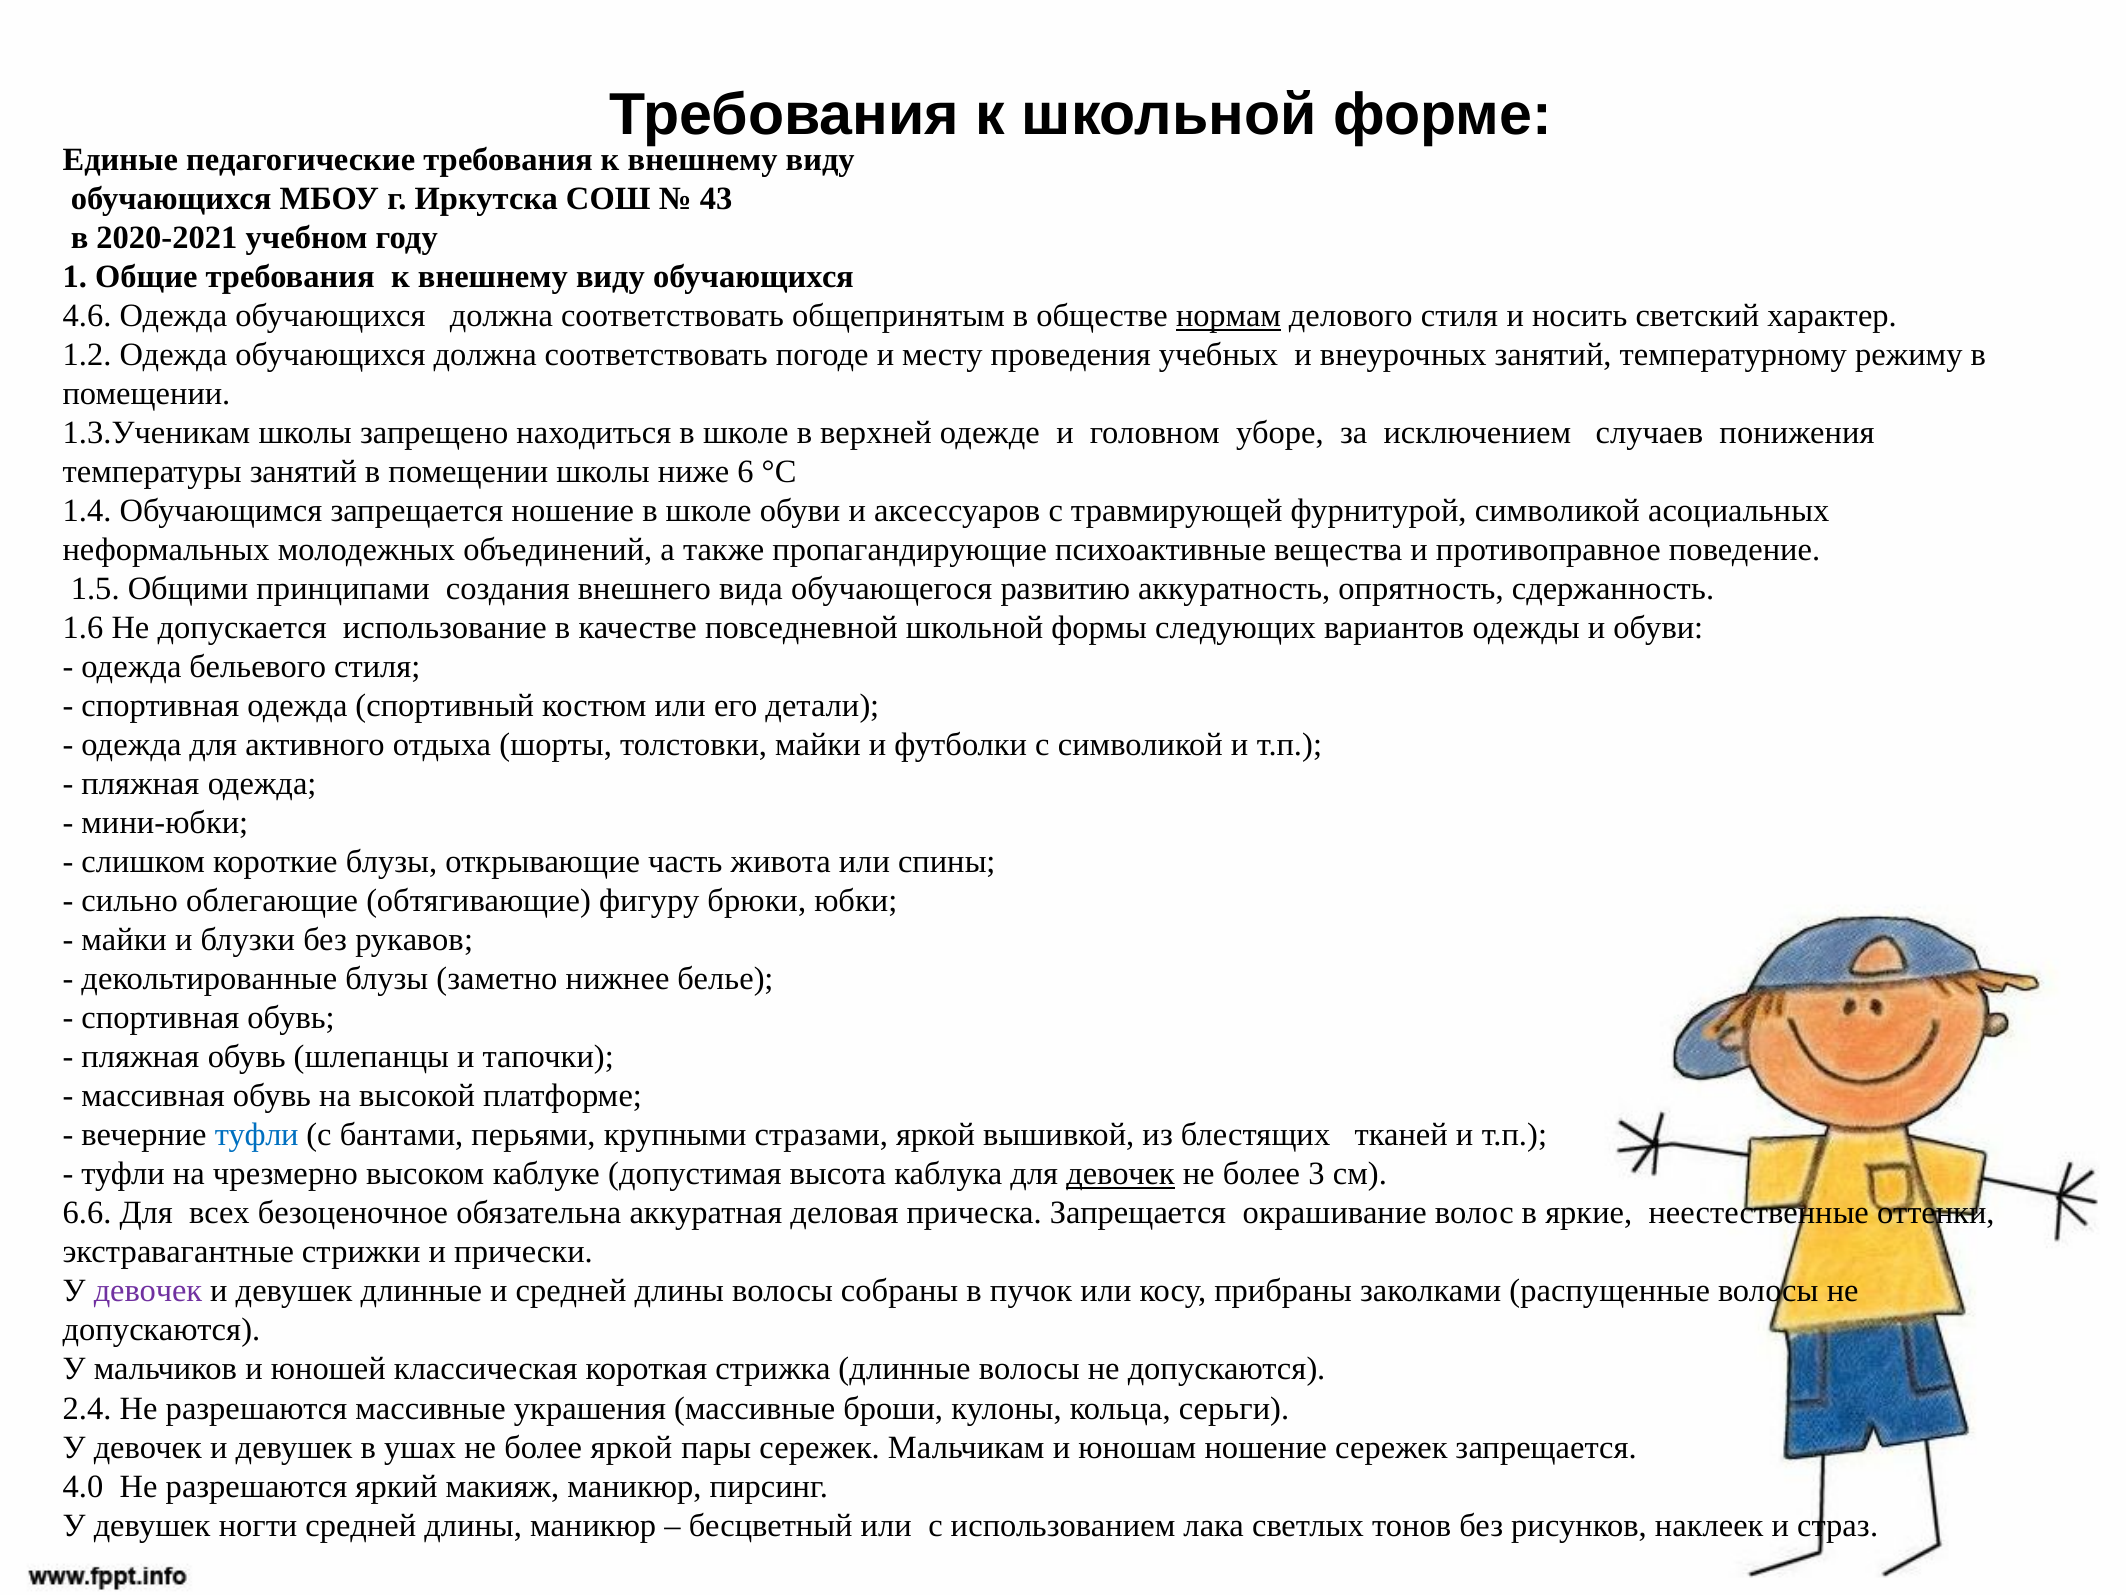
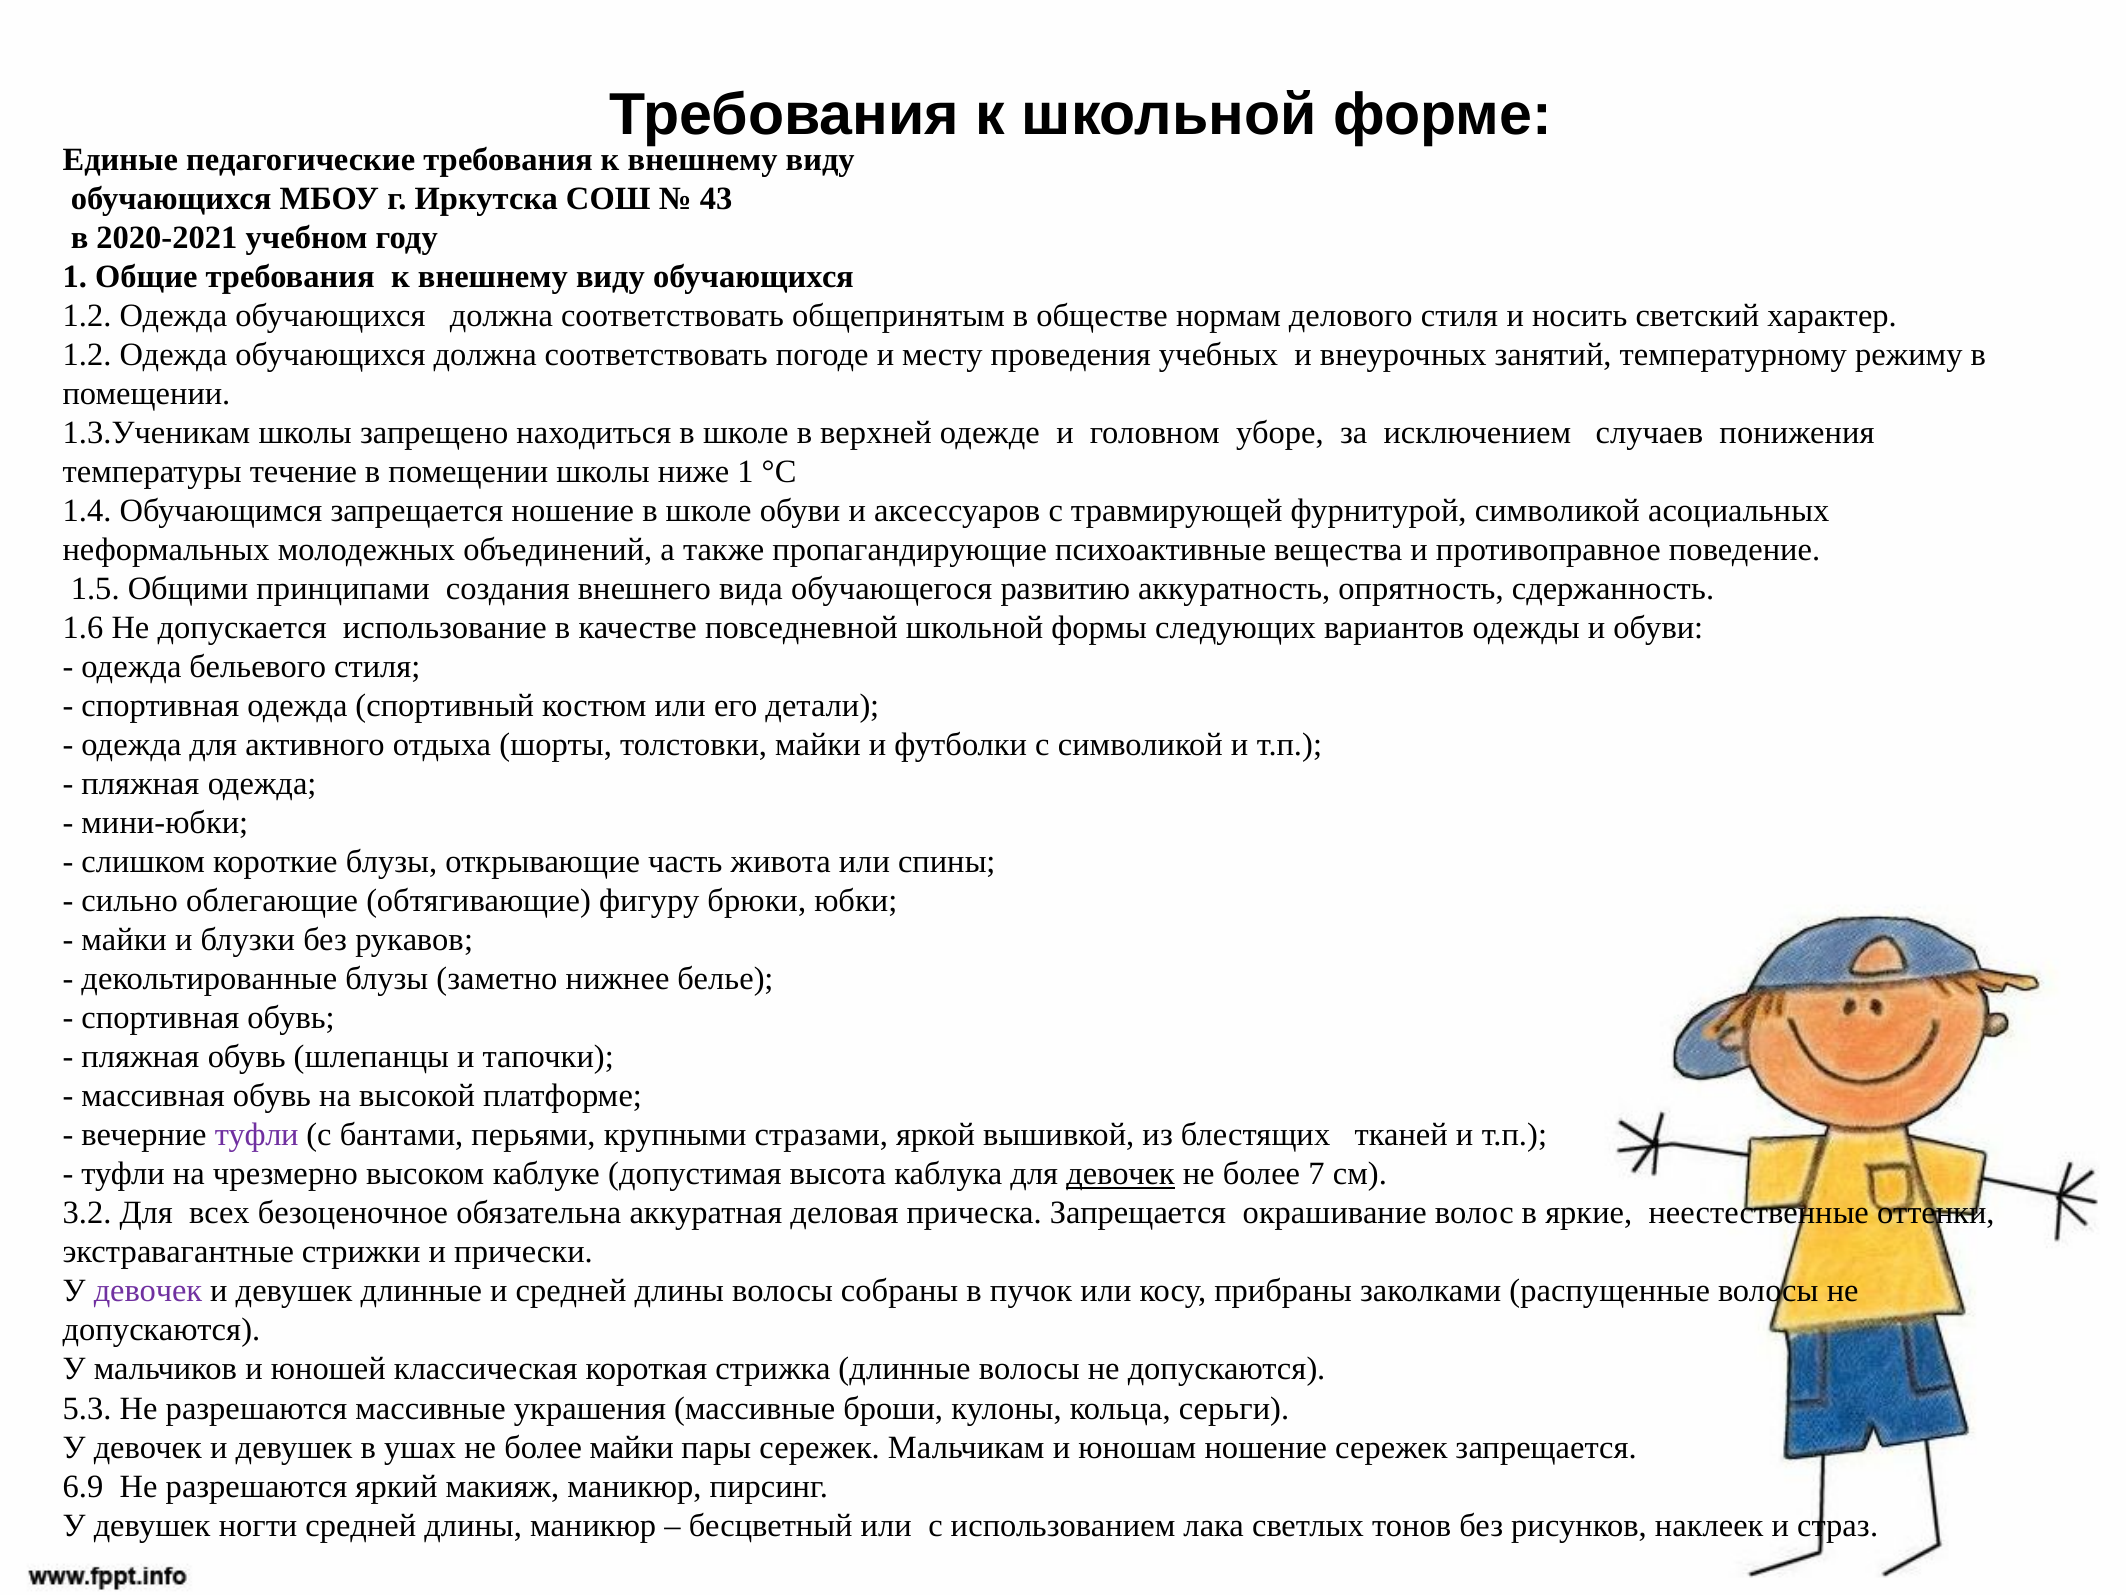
4.6 at (87, 316): 4.6 -> 1.2
нормам underline: present -> none
температуры занятий: занятий -> течение
ниже 6: 6 -> 1
туфли at (257, 1135) colour: blue -> purple
3: 3 -> 7
6.6: 6.6 -> 3.2
2.4: 2.4 -> 5.3
более яркой: яркой -> майки
4.0: 4.0 -> 6.9
